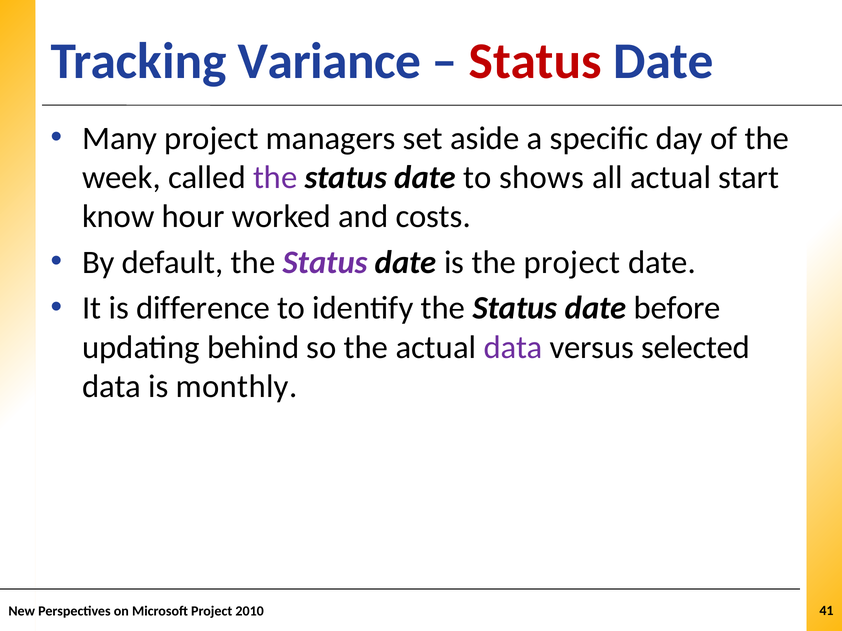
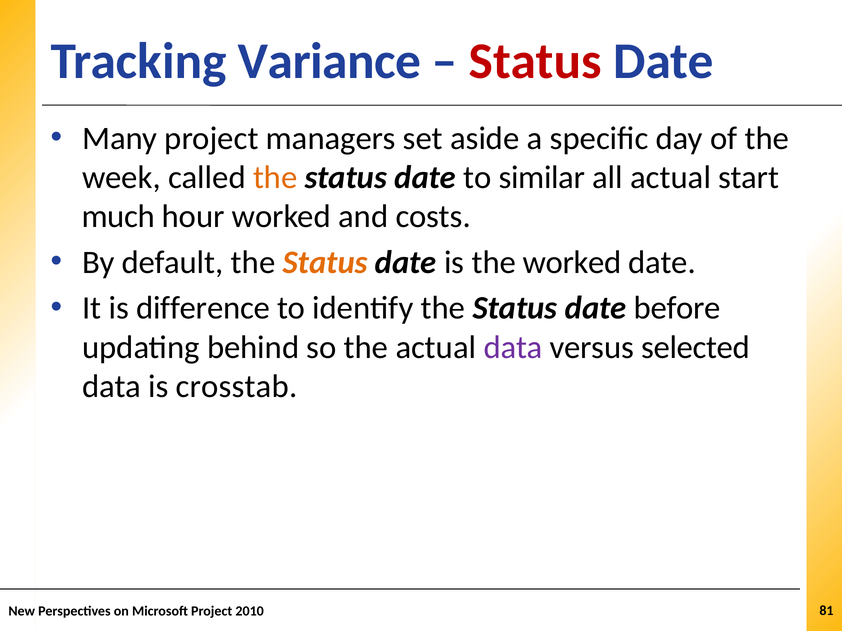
the at (275, 178) colour: purple -> orange
shows: shows -> similar
know: know -> much
Status at (325, 263) colour: purple -> orange
the project: project -> worked
monthly: monthly -> crosstab
41: 41 -> 81
